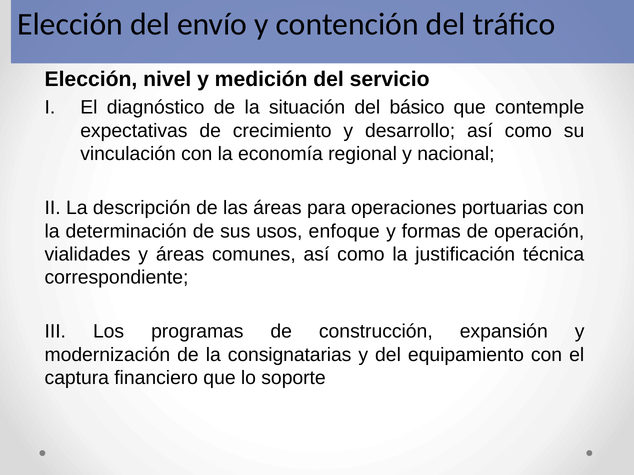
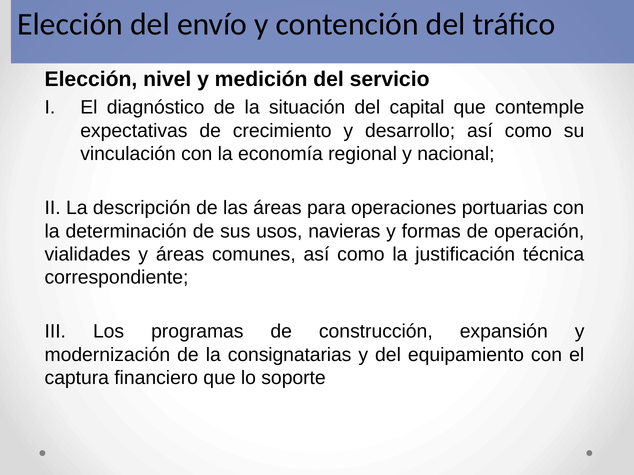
básico: básico -> capital
enfoque: enfoque -> navieras
